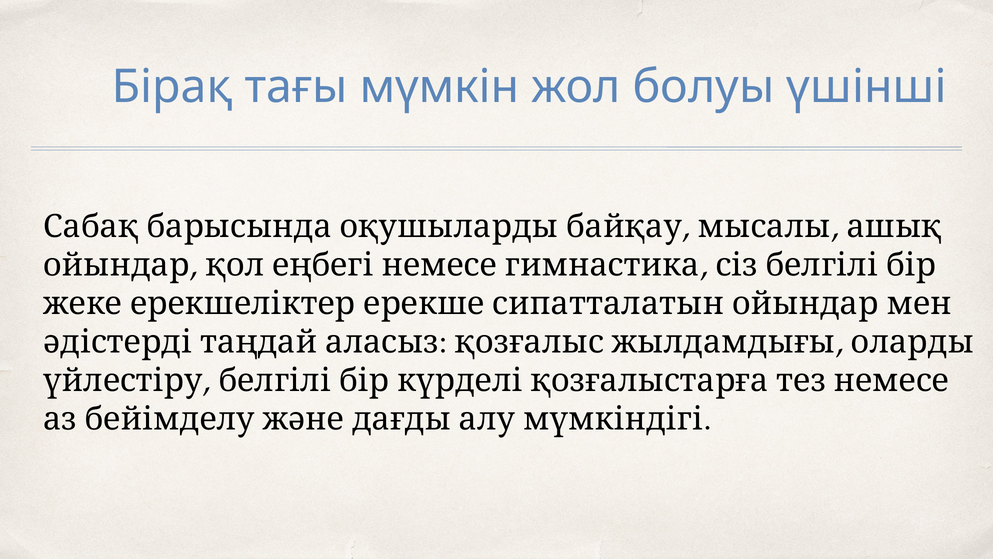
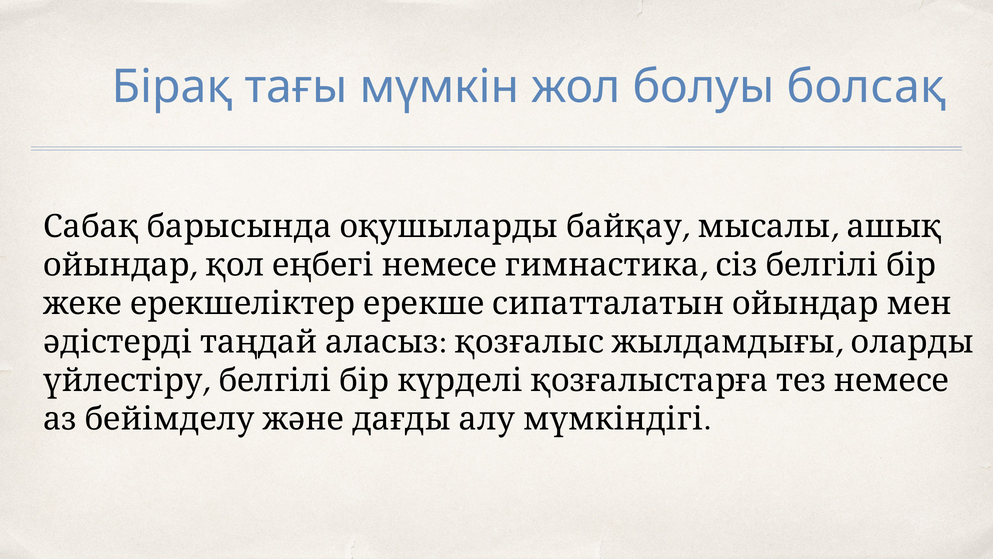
үшінші: үшінші -> болсақ
